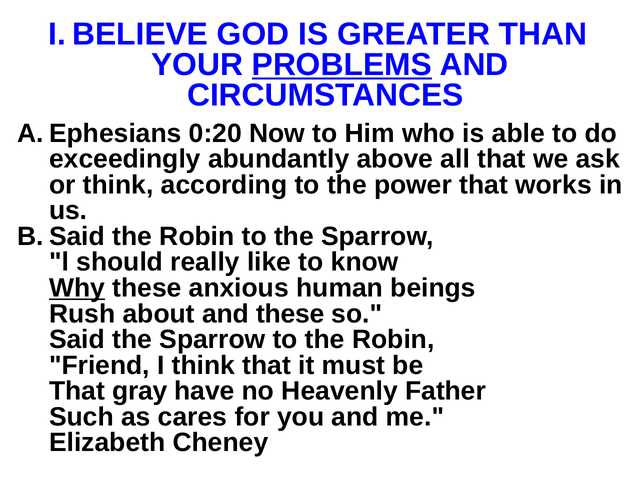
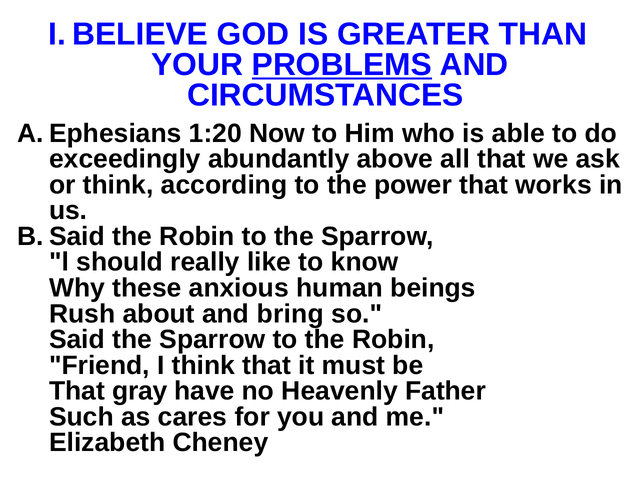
0:20: 0:20 -> 1:20
Why underline: present -> none
and these: these -> bring
